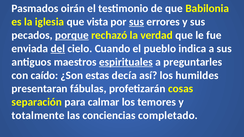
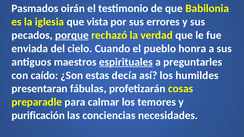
sus at (136, 22) underline: present -> none
del underline: present -> none
indica: indica -> honra
separación: separación -> preparadle
totalmente: totalmente -> purificación
completado: completado -> necesidades
